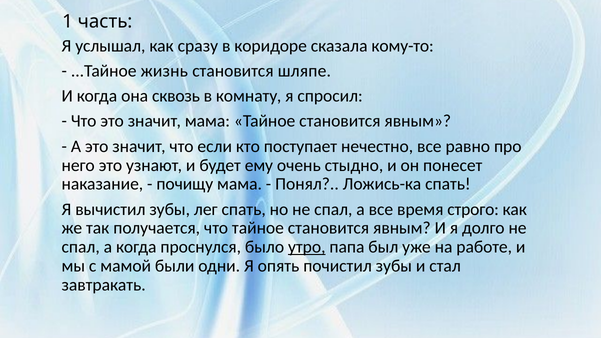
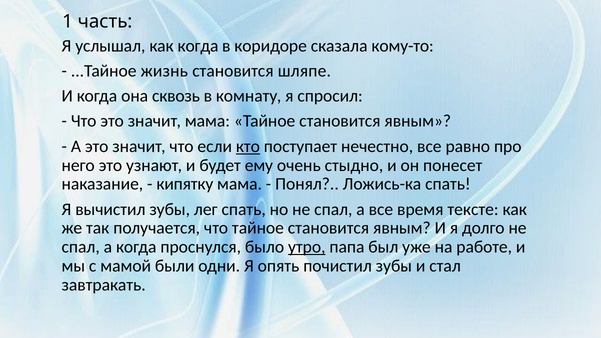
как сразу: сразу -> когда
кто underline: none -> present
почищу: почищу -> кипятку
строго: строго -> тексте
